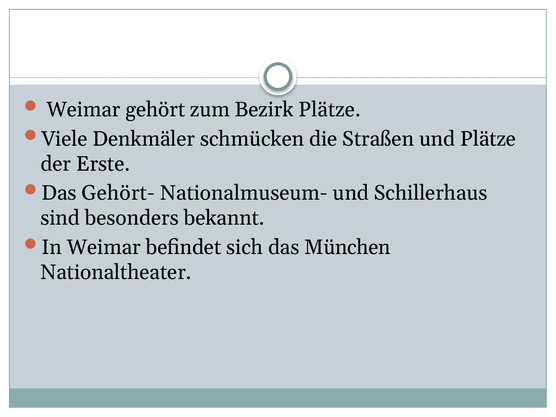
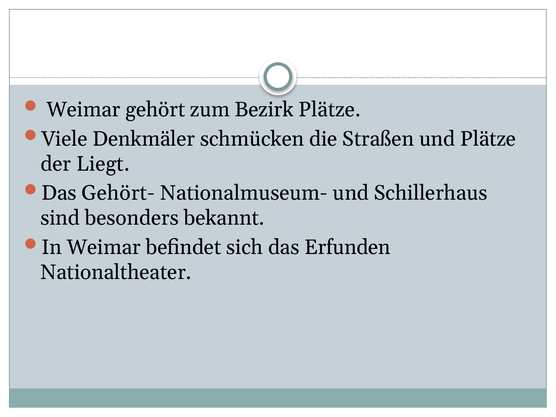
Erste: Erste -> Liegt
München: München -> Erfunden
